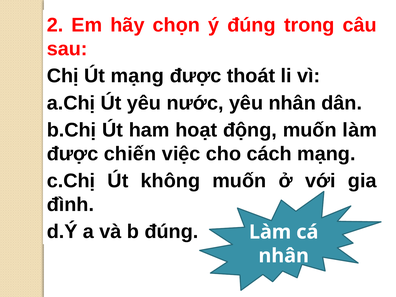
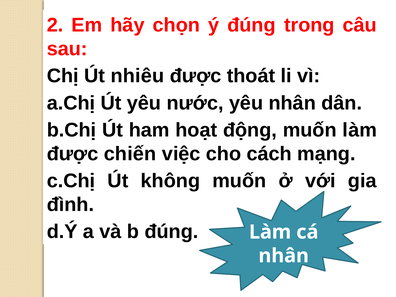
Út mạng: mạng -> nhiêu
